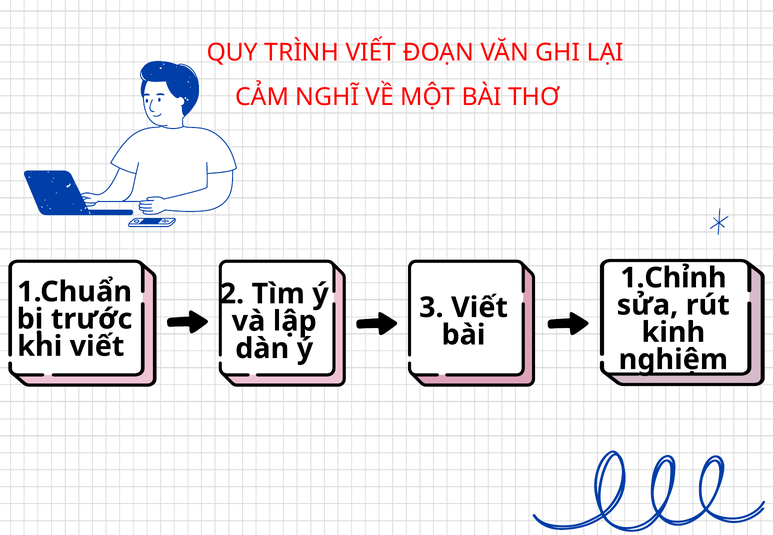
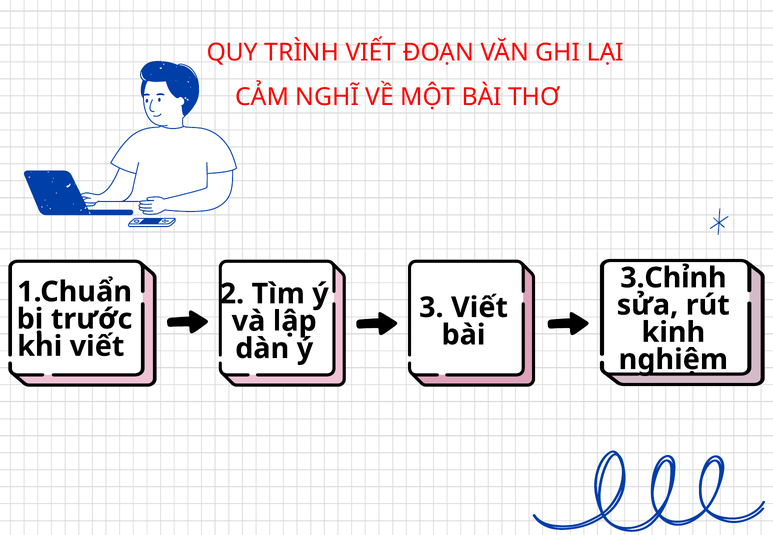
1.Chỉnh: 1.Chỉnh -> 3.Chỉnh
